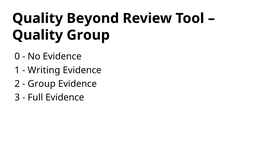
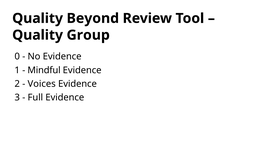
Writing: Writing -> Mindful
Group at (42, 84): Group -> Voices
